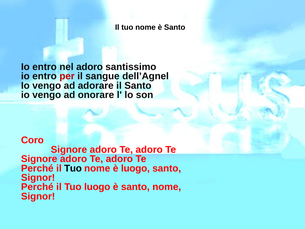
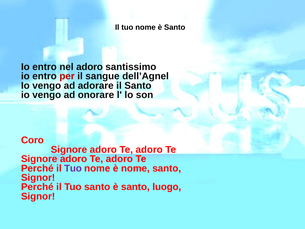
Tuo at (73, 168) colour: black -> purple
è luogo: luogo -> nome
Tuo luogo: luogo -> santo
santo nome: nome -> luogo
